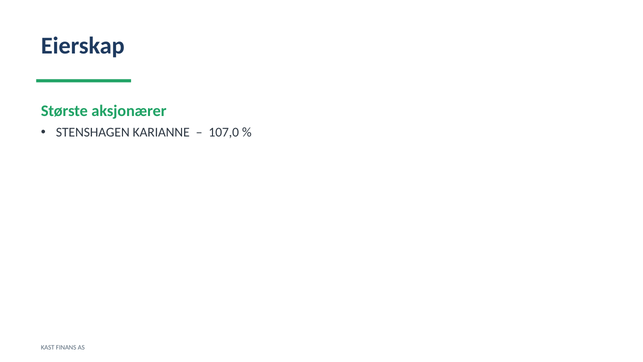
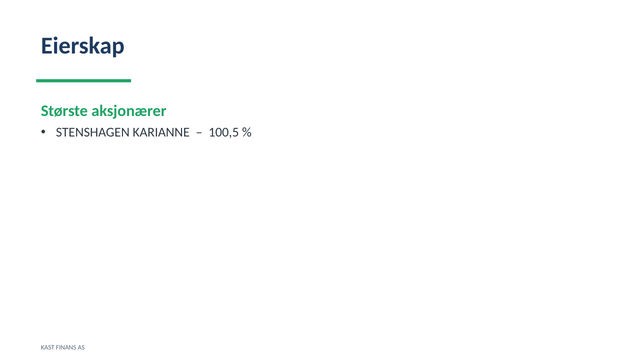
107,0: 107,0 -> 100,5
